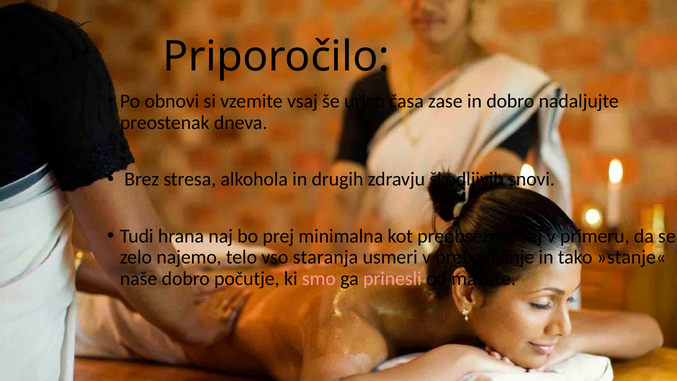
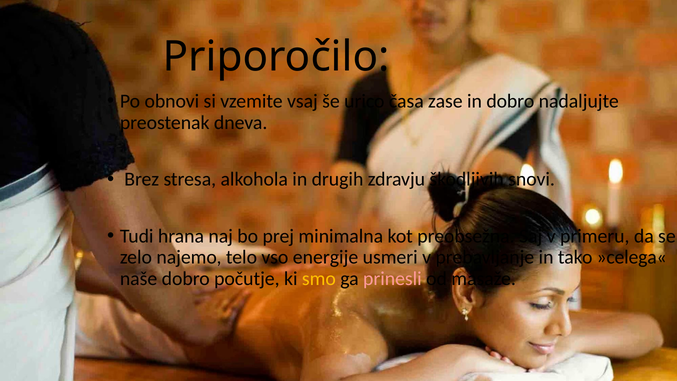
staranja: staranja -> energije
»stanje«: »stanje« -> »celega«
smo colour: pink -> yellow
